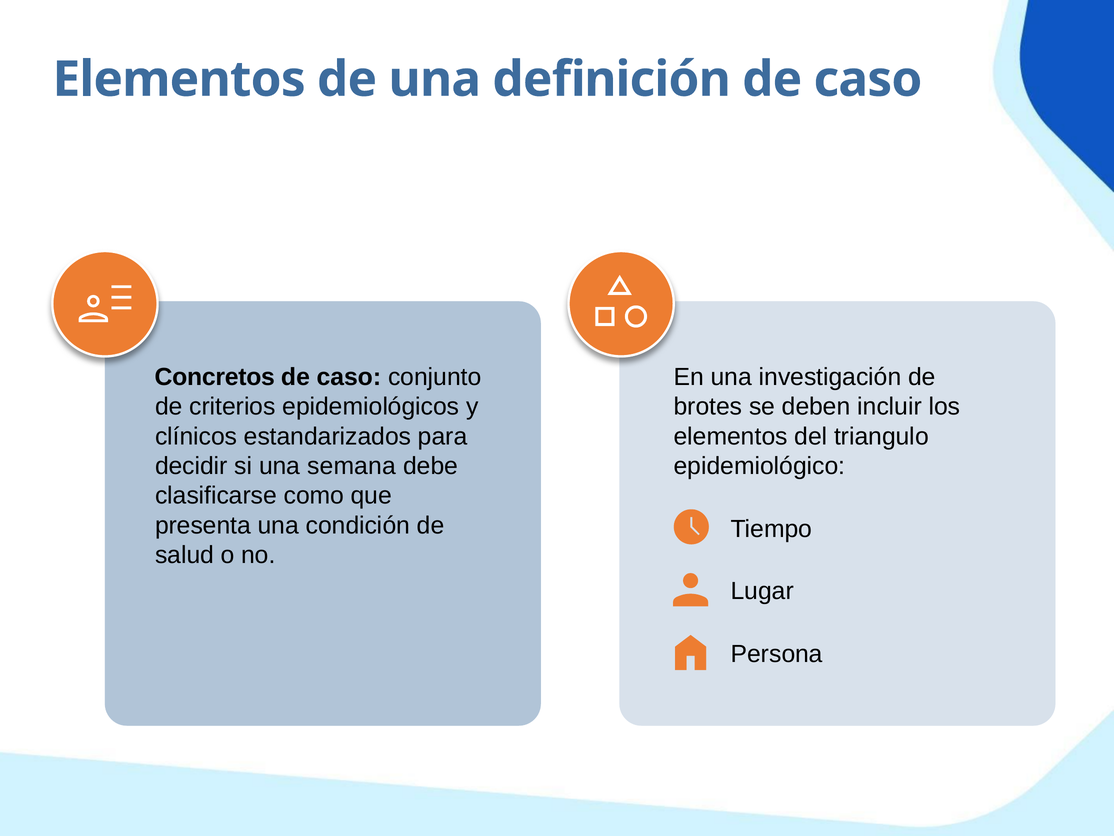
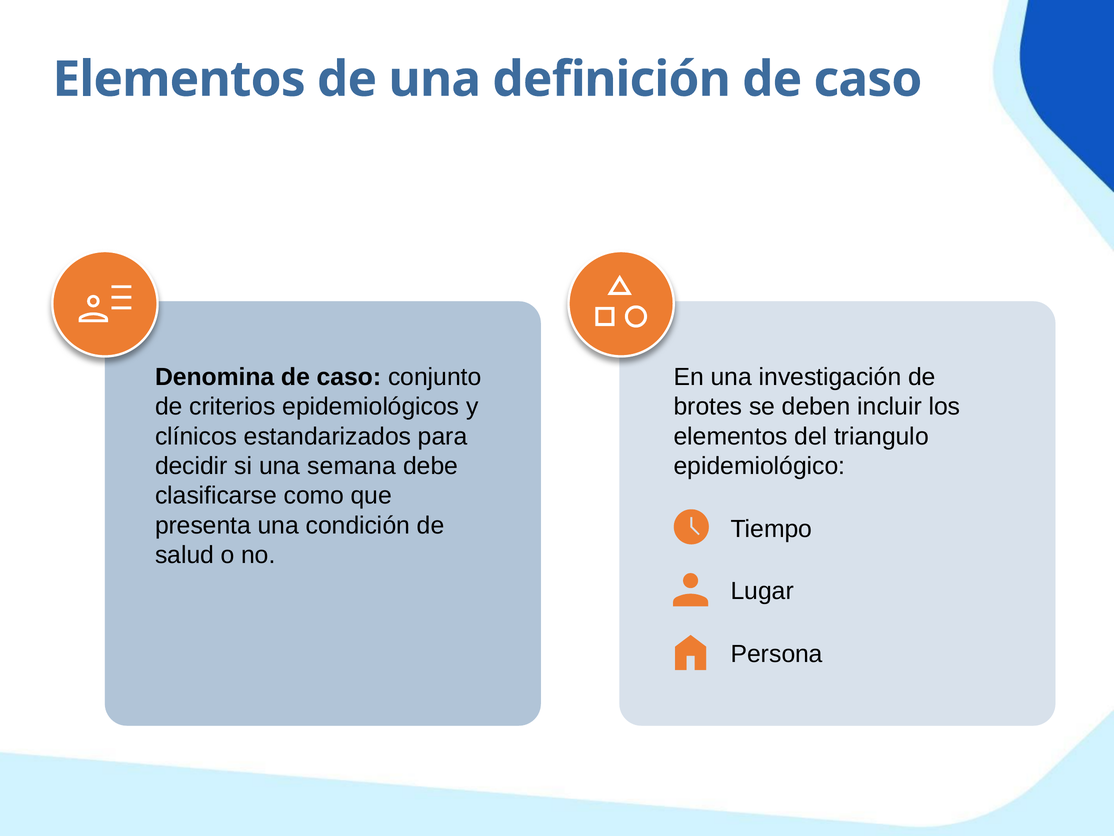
Concretos: Concretos -> Denomina
